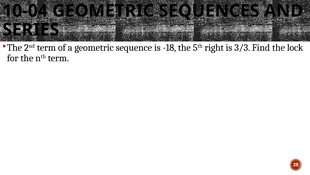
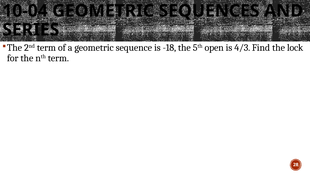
right: right -> open
3/3: 3/3 -> 4/3
